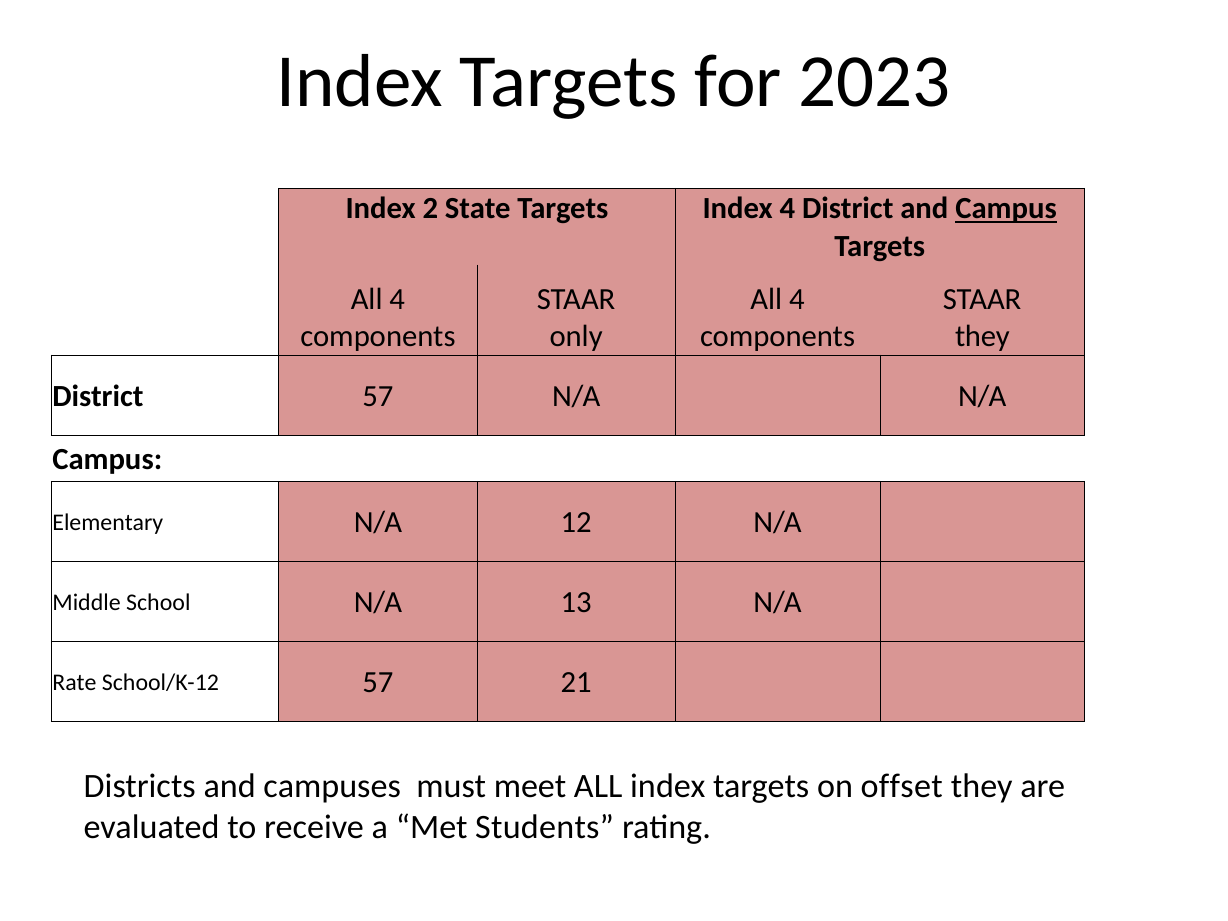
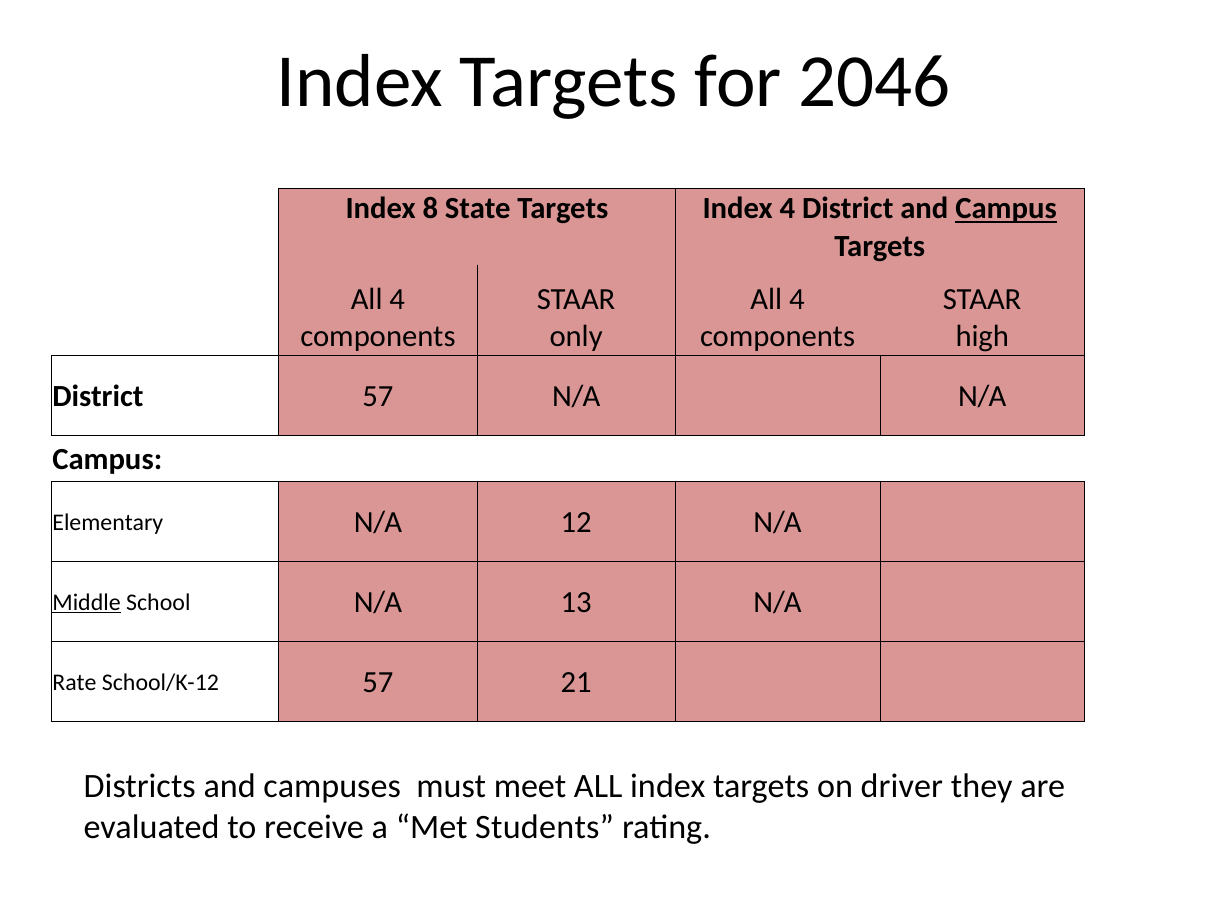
2023: 2023 -> 2046
2: 2 -> 8
they at (982, 337): they -> high
Middle underline: none -> present
offset: offset -> driver
